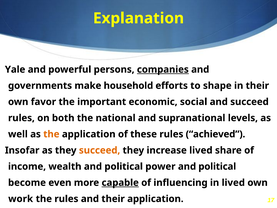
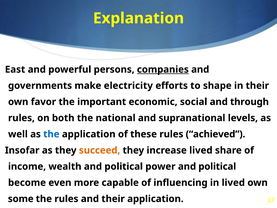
Yale: Yale -> East
household: household -> electricity
and succeed: succeed -> through
the at (51, 134) colour: orange -> blue
capable underline: present -> none
work: work -> some
